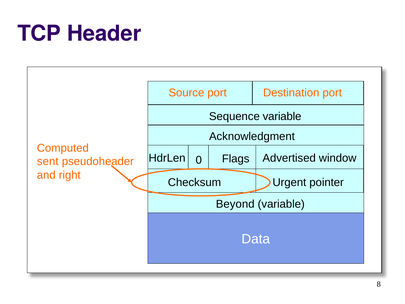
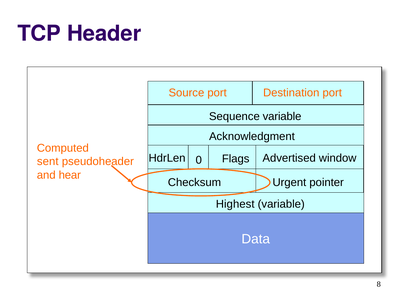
right: right -> hear
Beyond: Beyond -> Highest
